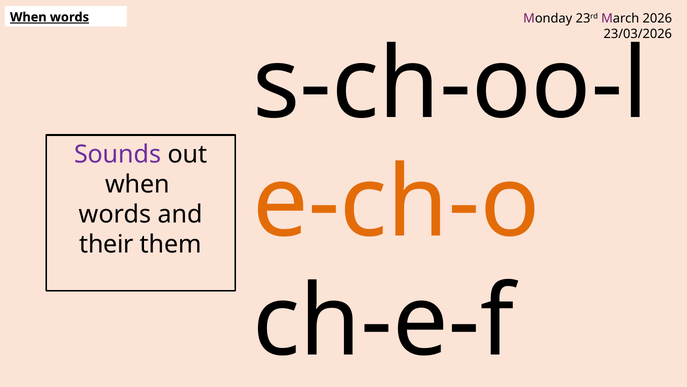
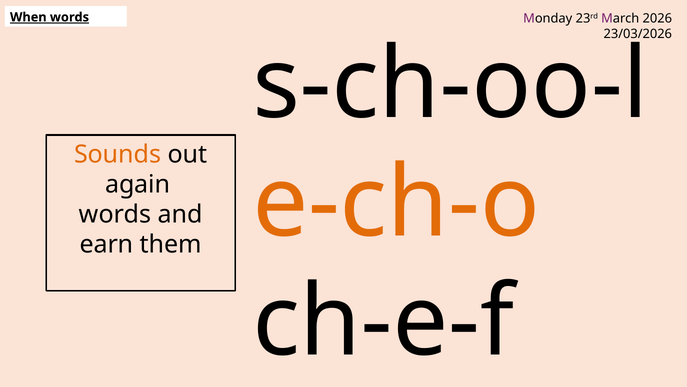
Sounds colour: purple -> orange
when at (137, 184): when -> again
their: their -> earn
